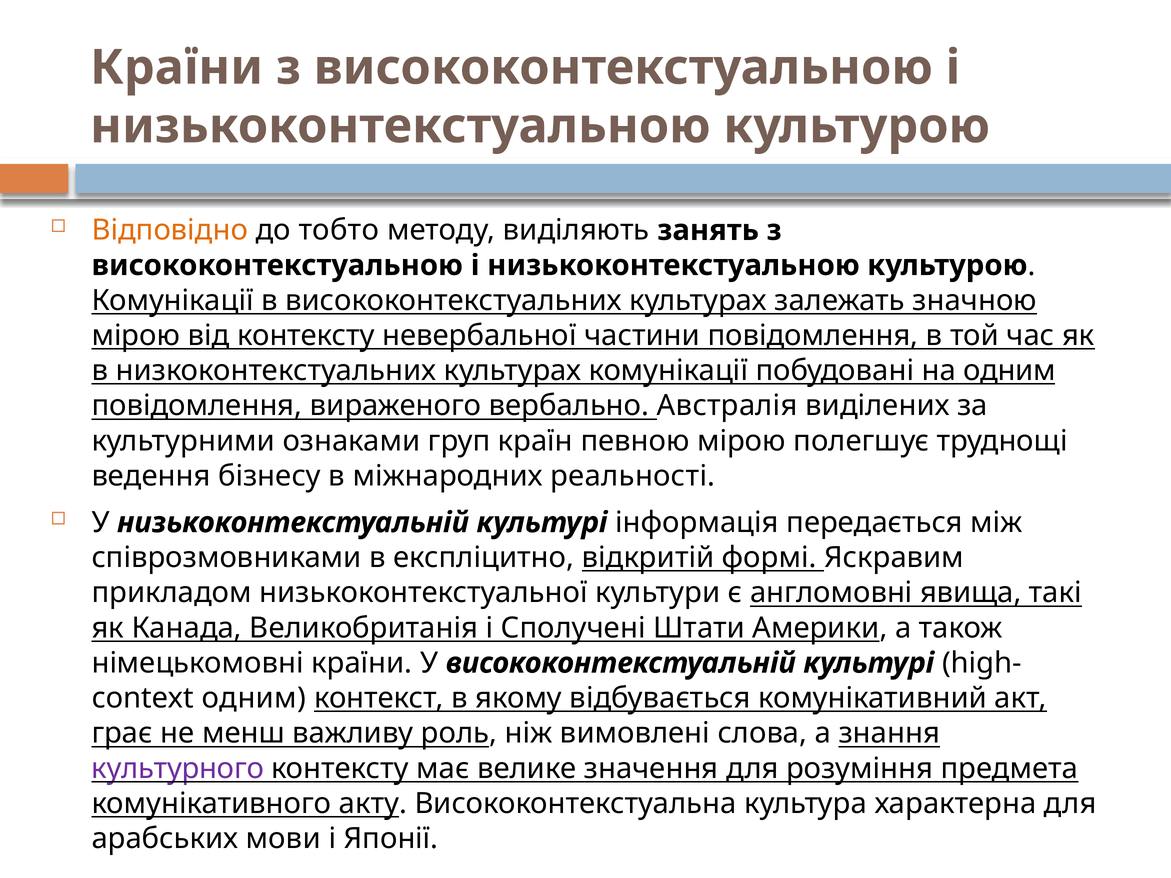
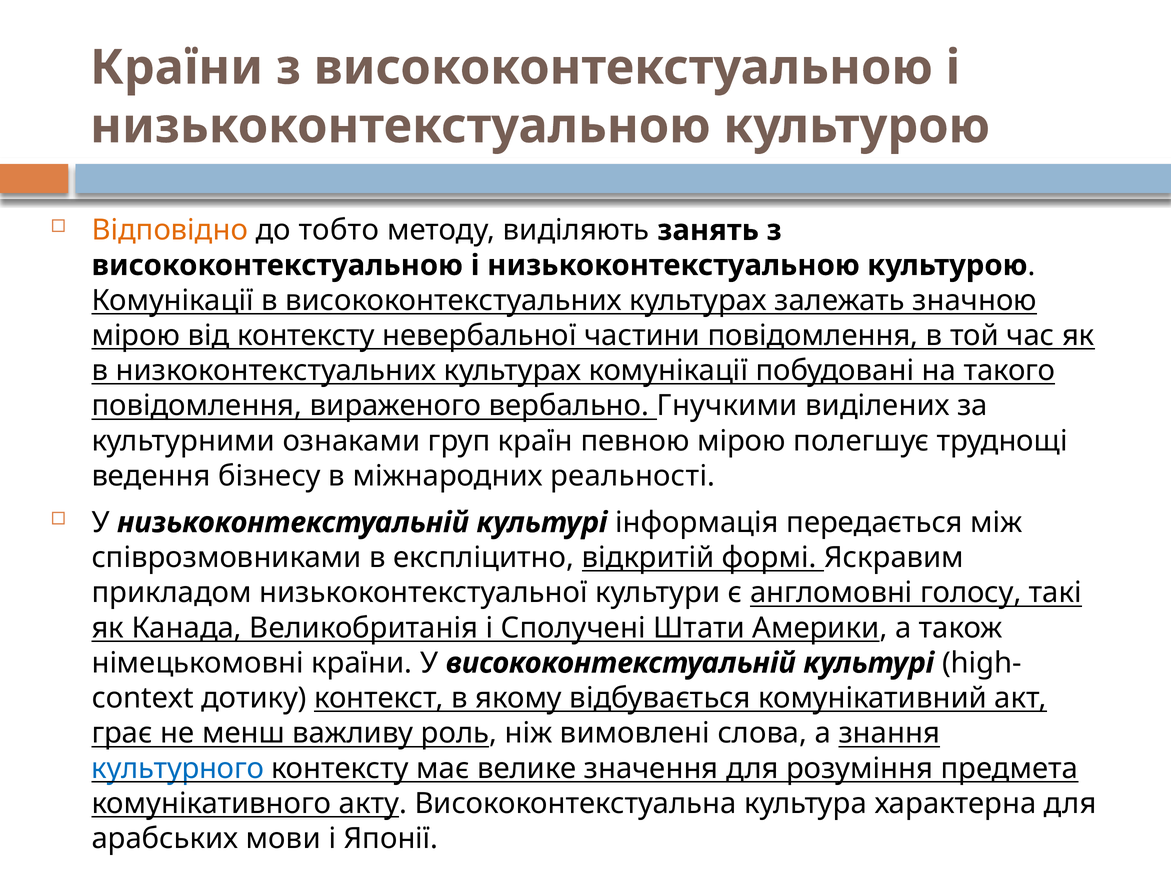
на одним: одним -> такого
Австралія: Австралія -> Гнучкими
явища: явища -> голосу
одним at (254, 698): одним -> дотику
культурного colour: purple -> blue
